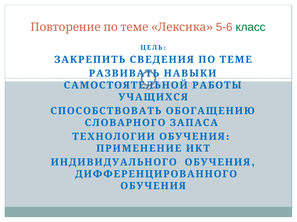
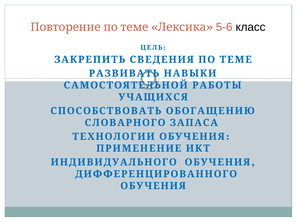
класс colour: green -> black
